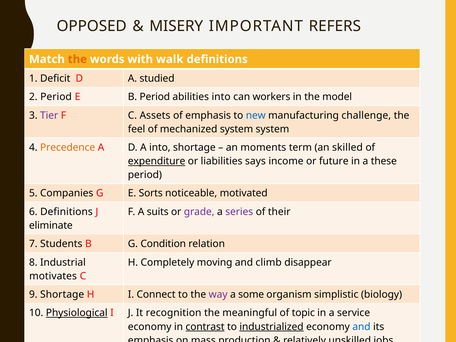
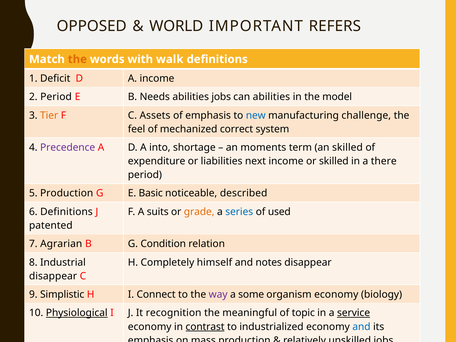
MISERY: MISERY -> WORLD
A studied: studied -> income
B Period: Period -> Needs
abilities into: into -> jobs
can workers: workers -> abilities
Tier colour: purple -> orange
mechanized system: system -> correct
Precedence colour: orange -> purple
expenditure underline: present -> none
says: says -> next
or future: future -> skilled
these: these -> there
5 Companies: Companies -> Production
Sorts: Sorts -> Basic
motivated: motivated -> described
grade colour: purple -> orange
series colour: purple -> blue
their: their -> used
eliminate: eliminate -> patented
Students: Students -> Agrarian
moving: moving -> himself
climb: climb -> notes
motivates at (53, 276): motivates -> disappear
9 Shortage: Shortage -> Simplistic
organism simplistic: simplistic -> economy
service underline: none -> present
industrialized underline: present -> none
